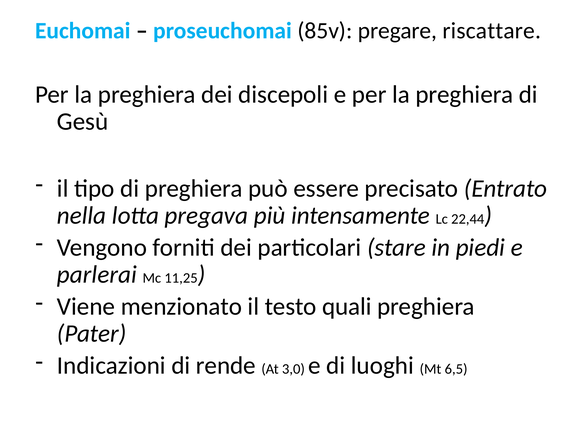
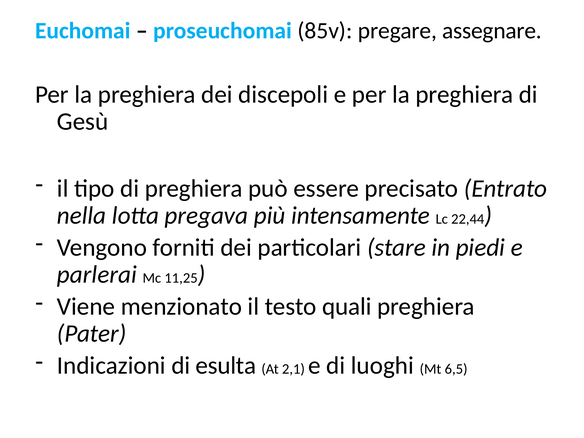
riscattare: riscattare -> assegnare
rende: rende -> esulta
3,0: 3,0 -> 2,1
